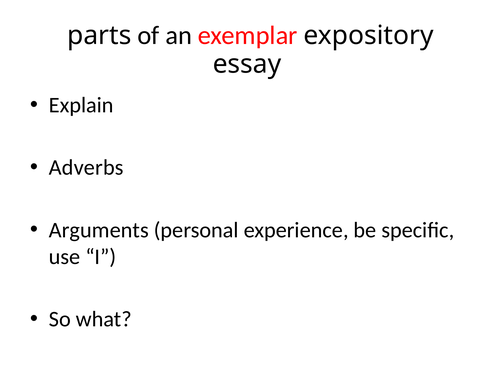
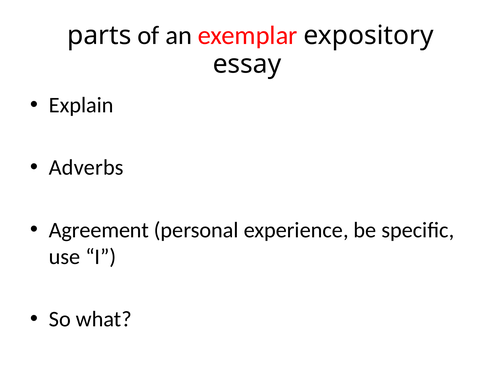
Arguments: Arguments -> Agreement
